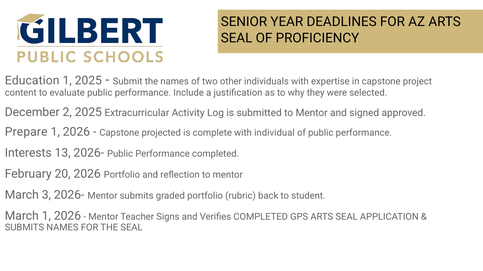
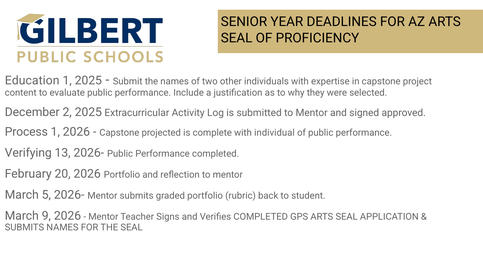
Prepare: Prepare -> Process
Interests: Interests -> Verifying
3: 3 -> 5
March 1: 1 -> 9
